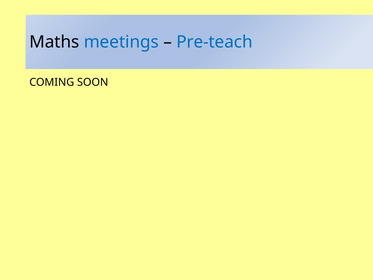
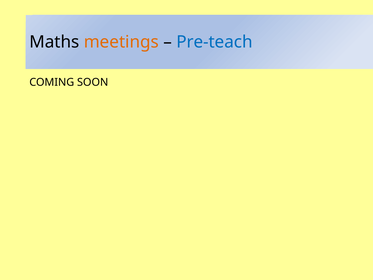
meetings colour: blue -> orange
